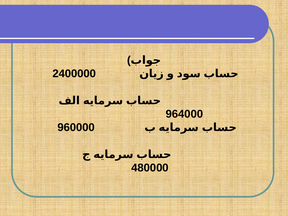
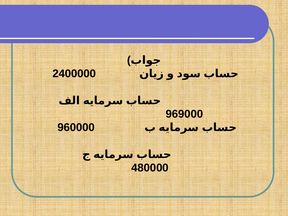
964000: 964000 -> 969000
